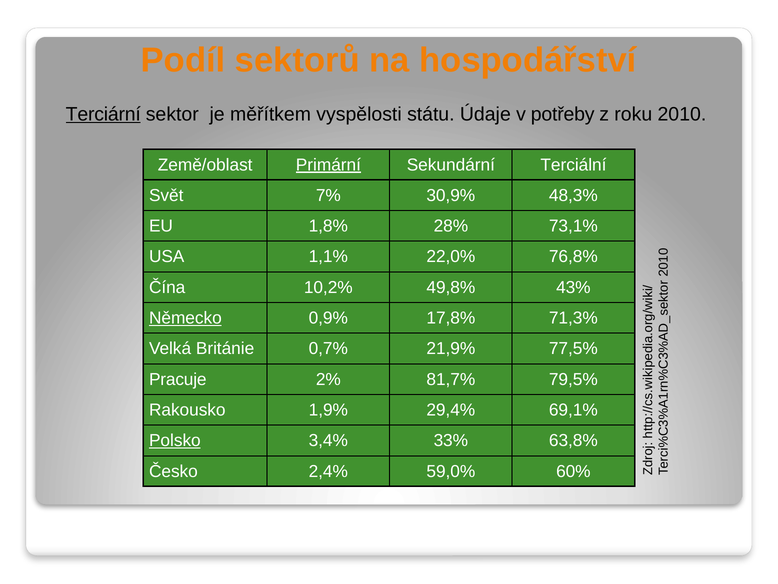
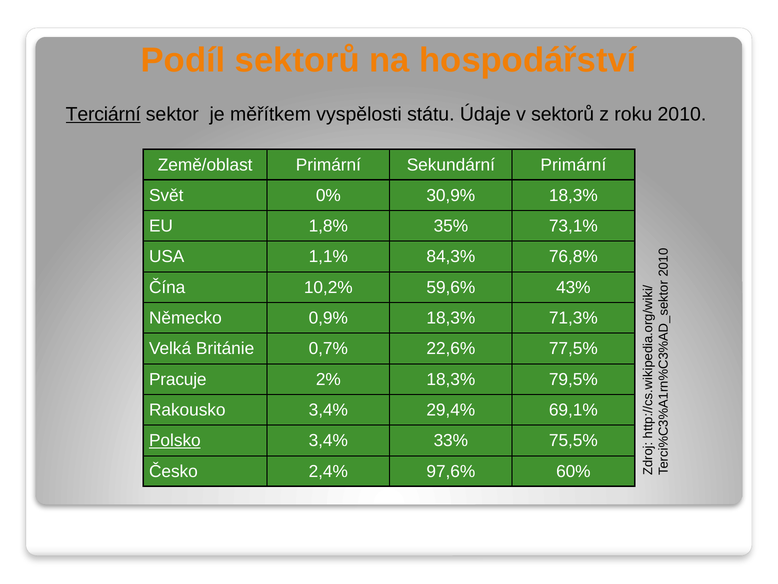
v potřeby: potřeby -> sektorů
Primární at (328, 165) underline: present -> none
Sekundární Terciální: Terciální -> Primární
7%: 7% -> 0%
30,9% 48,3%: 48,3% -> 18,3%
28%: 28% -> 35%
22,0%: 22,0% -> 84,3%
49,8%: 49,8% -> 59,6%
Německo underline: present -> none
0,9% 17,8%: 17,8% -> 18,3%
21,9%: 21,9% -> 22,6%
2% 81,7%: 81,7% -> 18,3%
Rakousko 1,9%: 1,9% -> 3,4%
63,8%: 63,8% -> 75,5%
59,0%: 59,0% -> 97,6%
